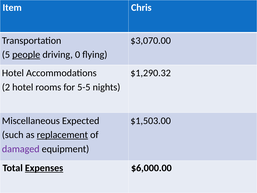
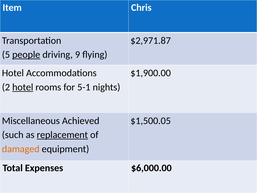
$3,070.00: $3,070.00 -> $2,971.87
0: 0 -> 9
$1,290.32: $1,290.32 -> $1,900.00
hotel at (23, 87) underline: none -> present
5-5: 5-5 -> 5-1
Expected: Expected -> Achieved
$1,503.00: $1,503.00 -> $1,500.05
damaged colour: purple -> orange
Expenses underline: present -> none
